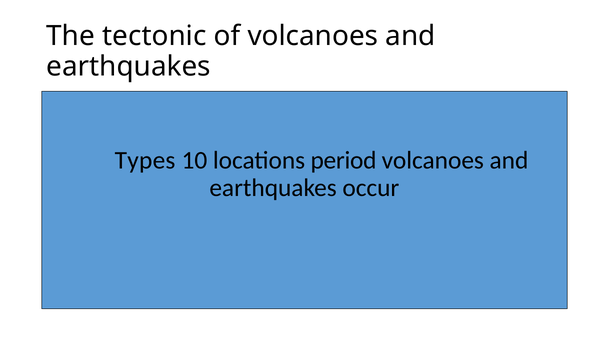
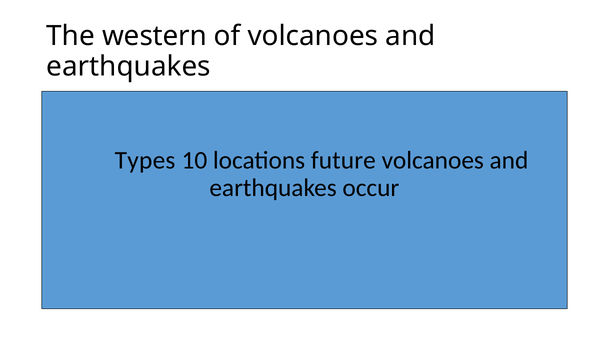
tectonic: tectonic -> western
period: period -> future
